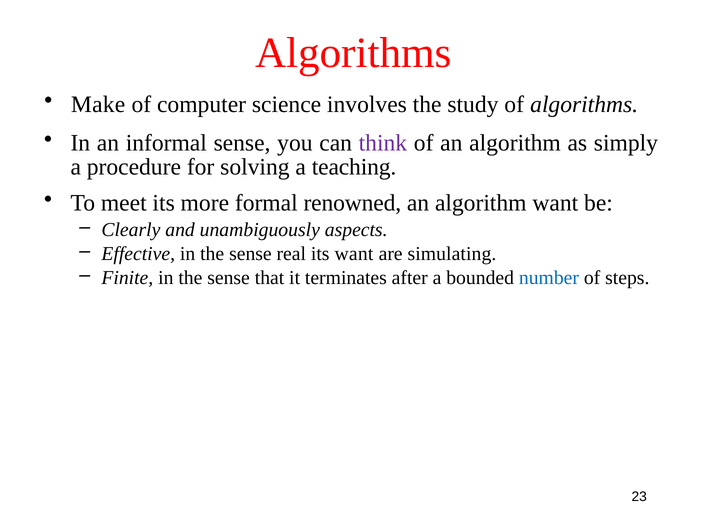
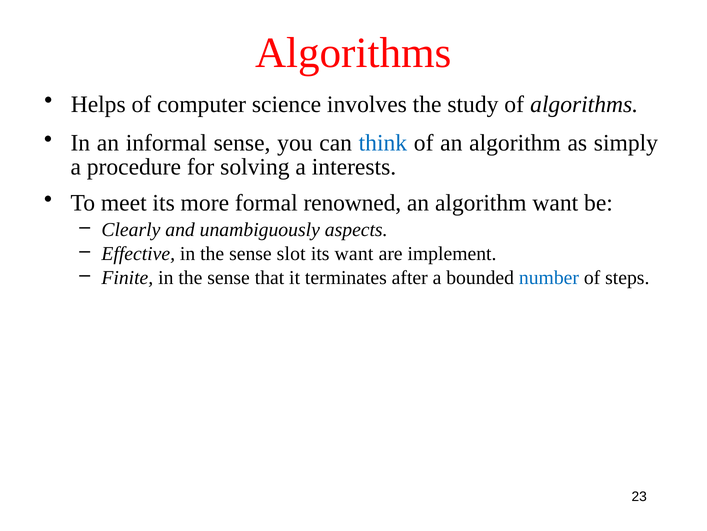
Make: Make -> Helps
think colour: purple -> blue
teaching: teaching -> interests
real: real -> slot
simulating: simulating -> implement
